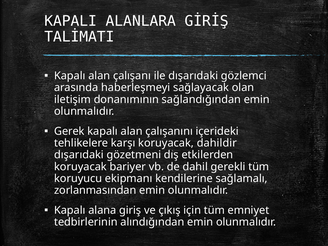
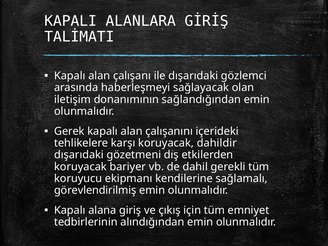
zorlanmasından: zorlanmasından -> görevlendirilmiş
